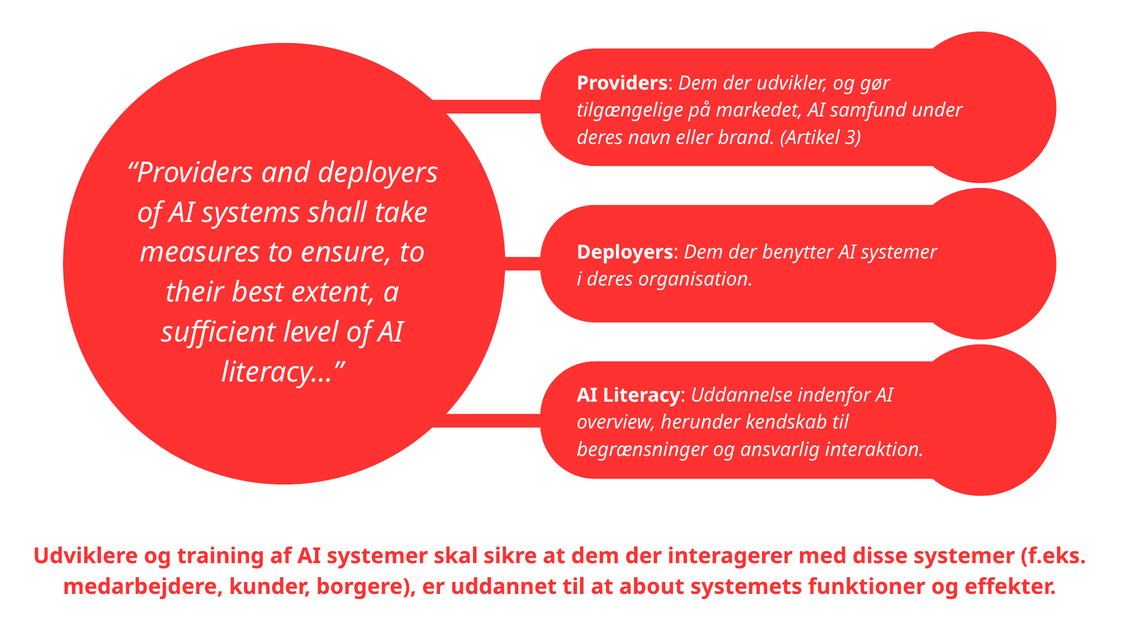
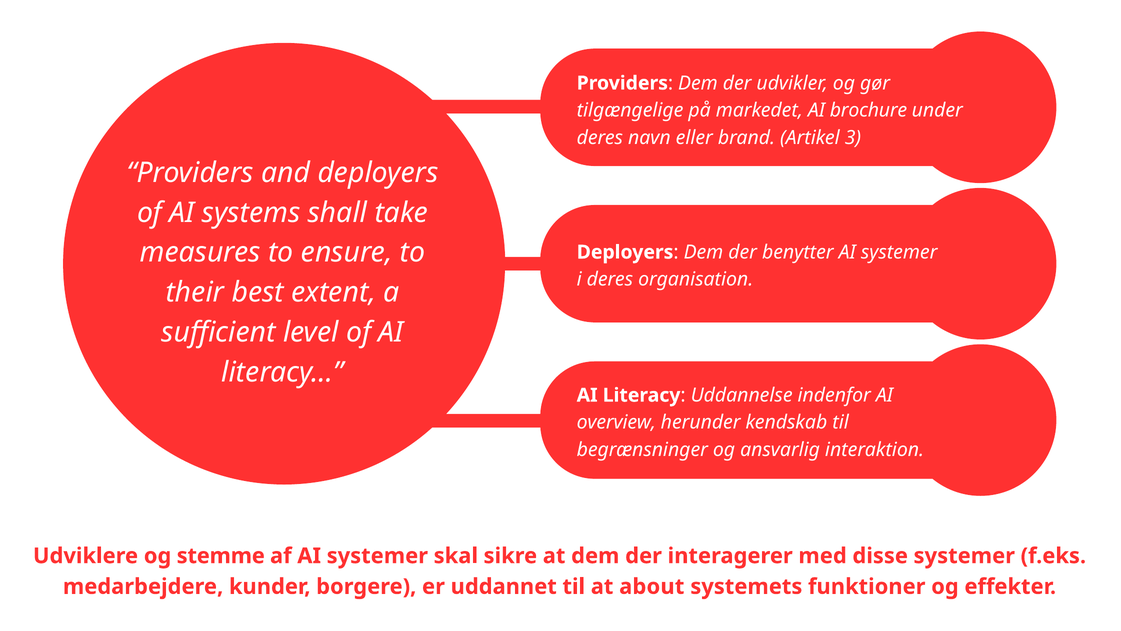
samfund: samfund -> brochure
training: training -> stemme
